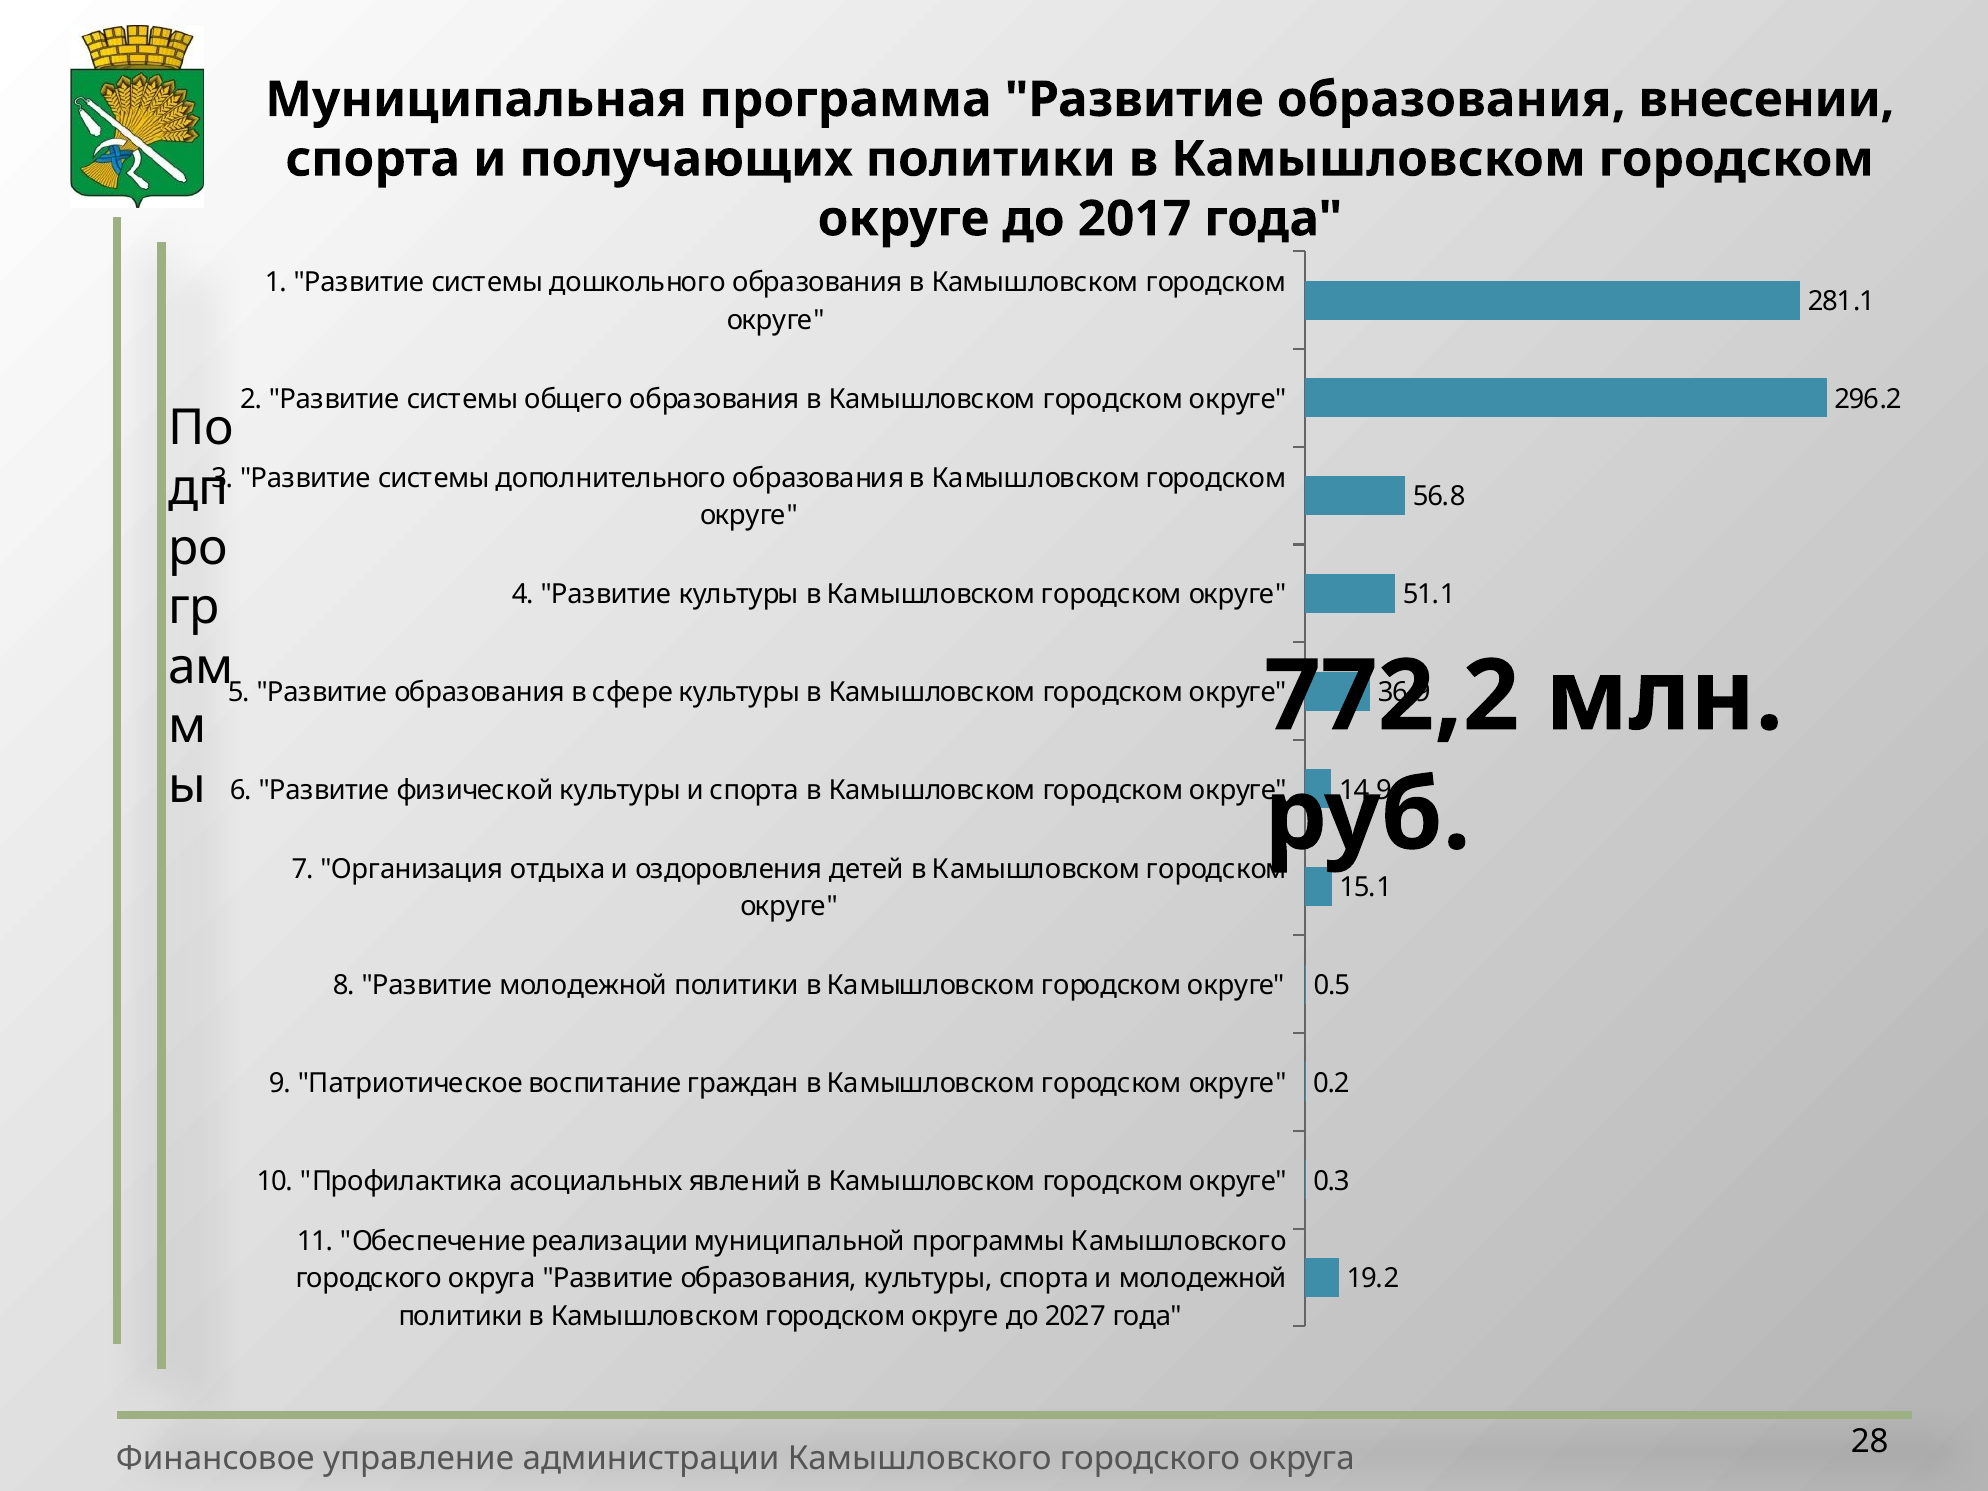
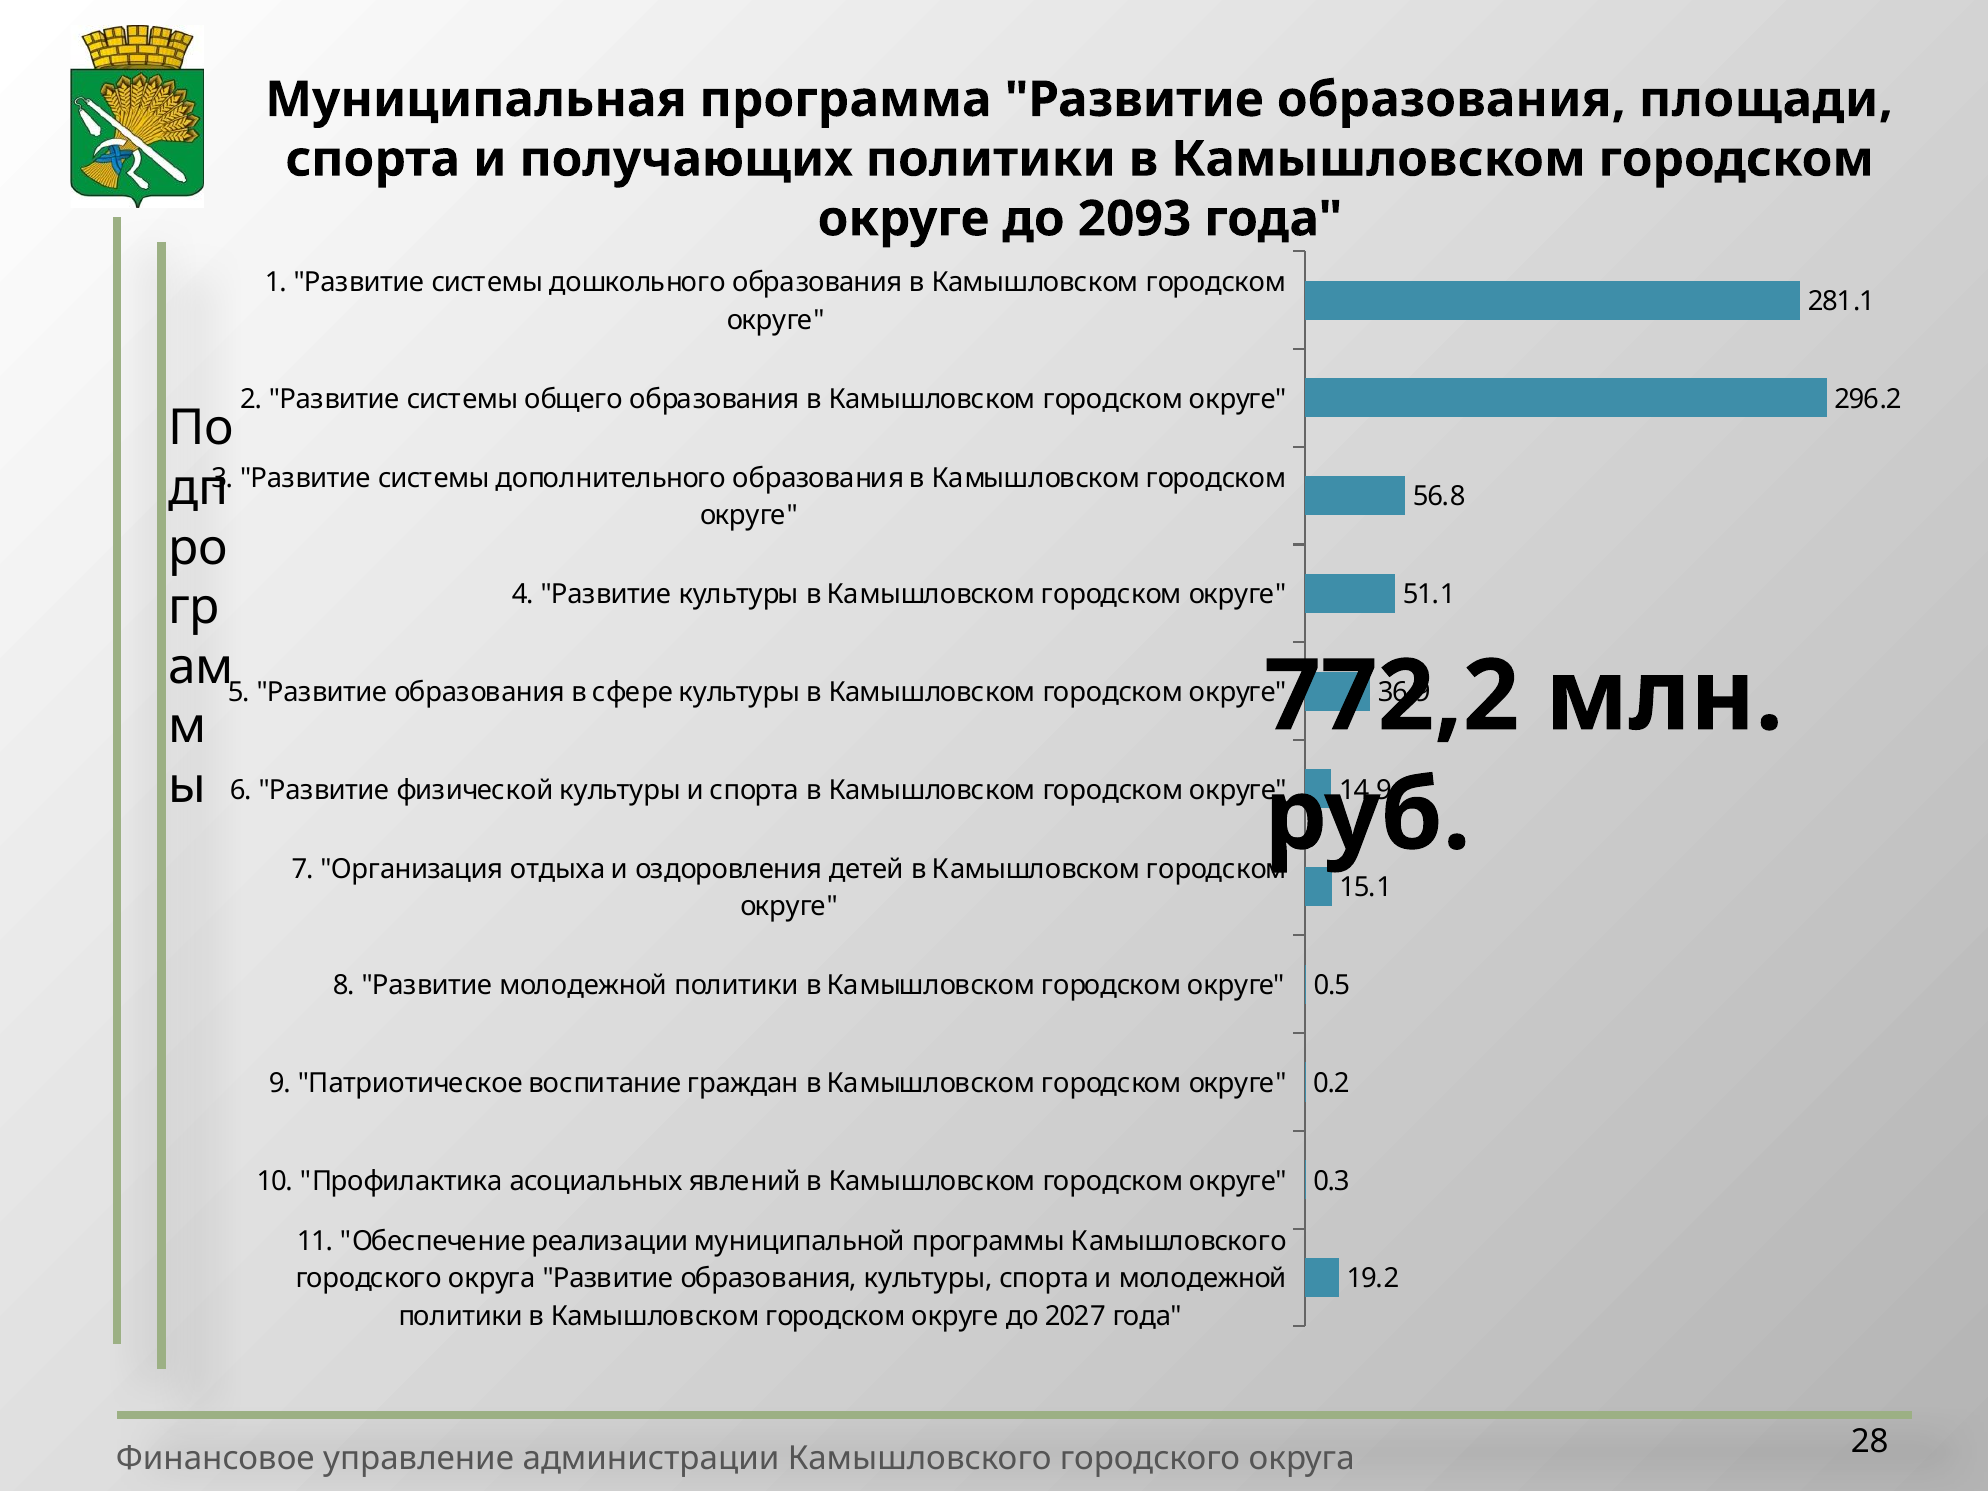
внесении: внесении -> площади
2017: 2017 -> 2093
